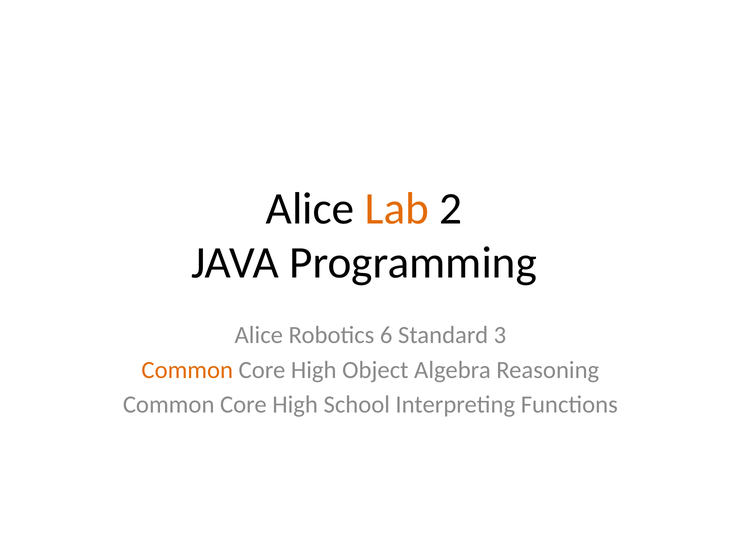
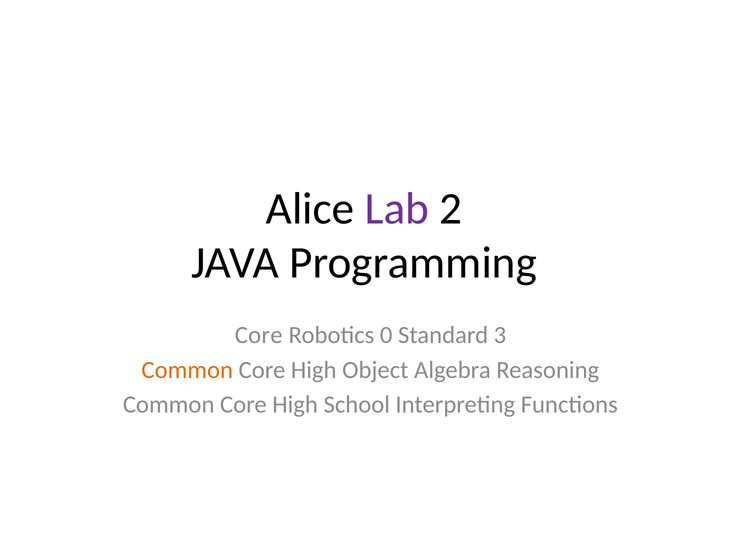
Lab colour: orange -> purple
Alice at (259, 335): Alice -> Core
6: 6 -> 0
